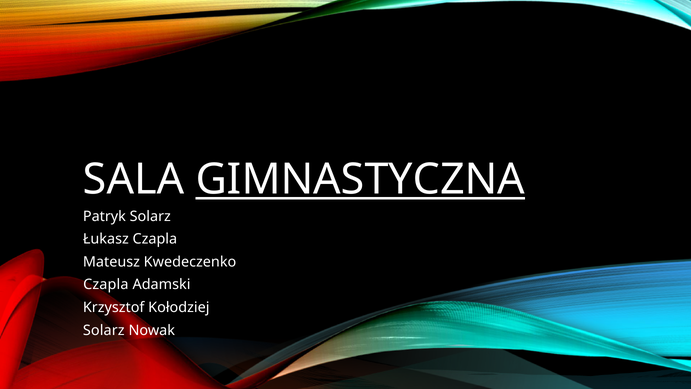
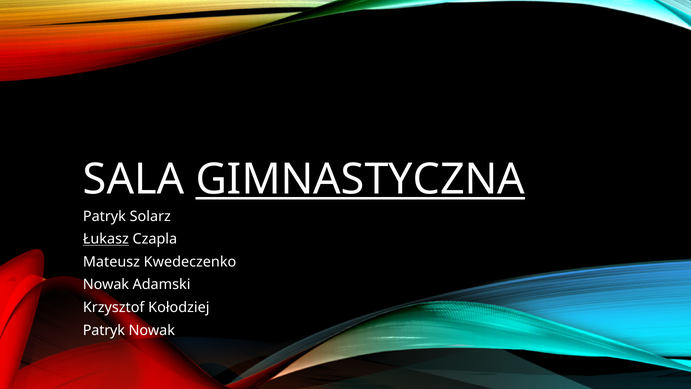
Łukasz underline: none -> present
Czapla at (106, 284): Czapla -> Nowak
Solarz at (104, 330): Solarz -> Patryk
